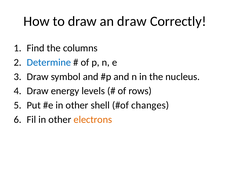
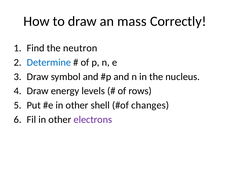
an draw: draw -> mass
columns: columns -> neutron
electrons colour: orange -> purple
